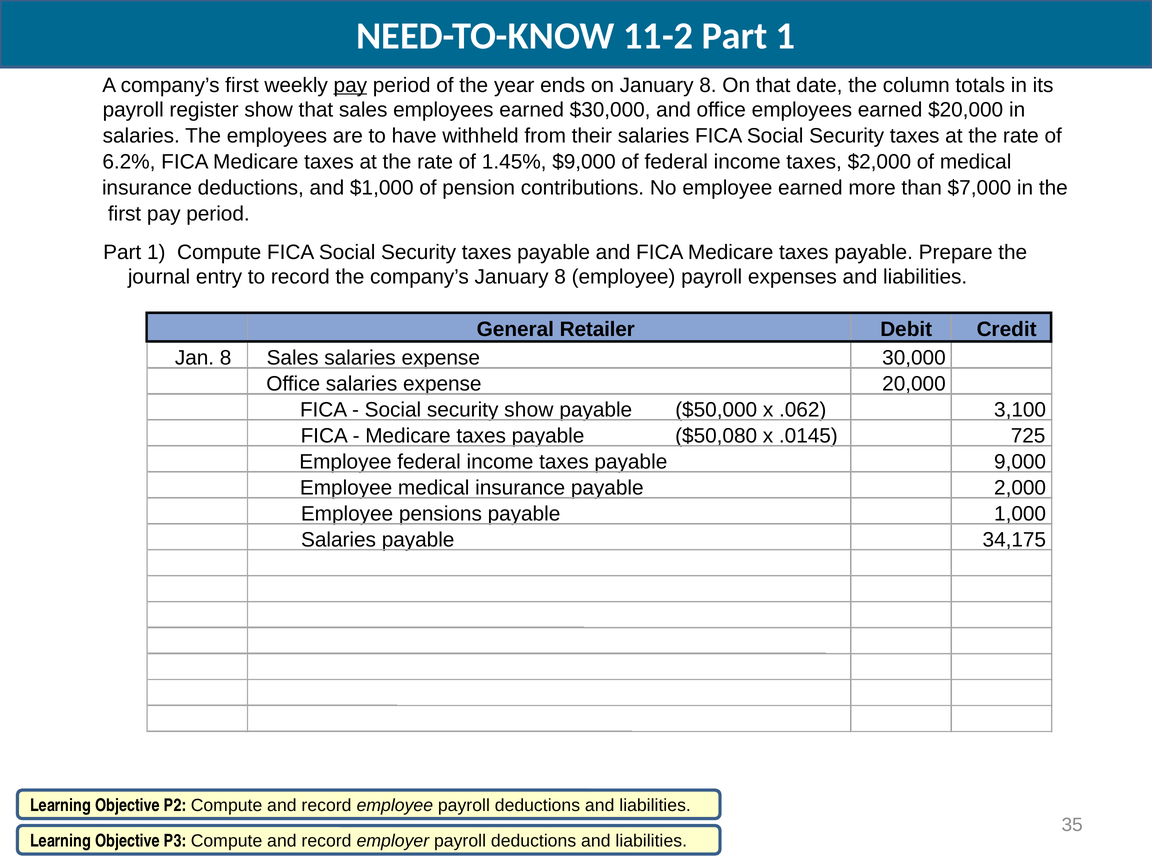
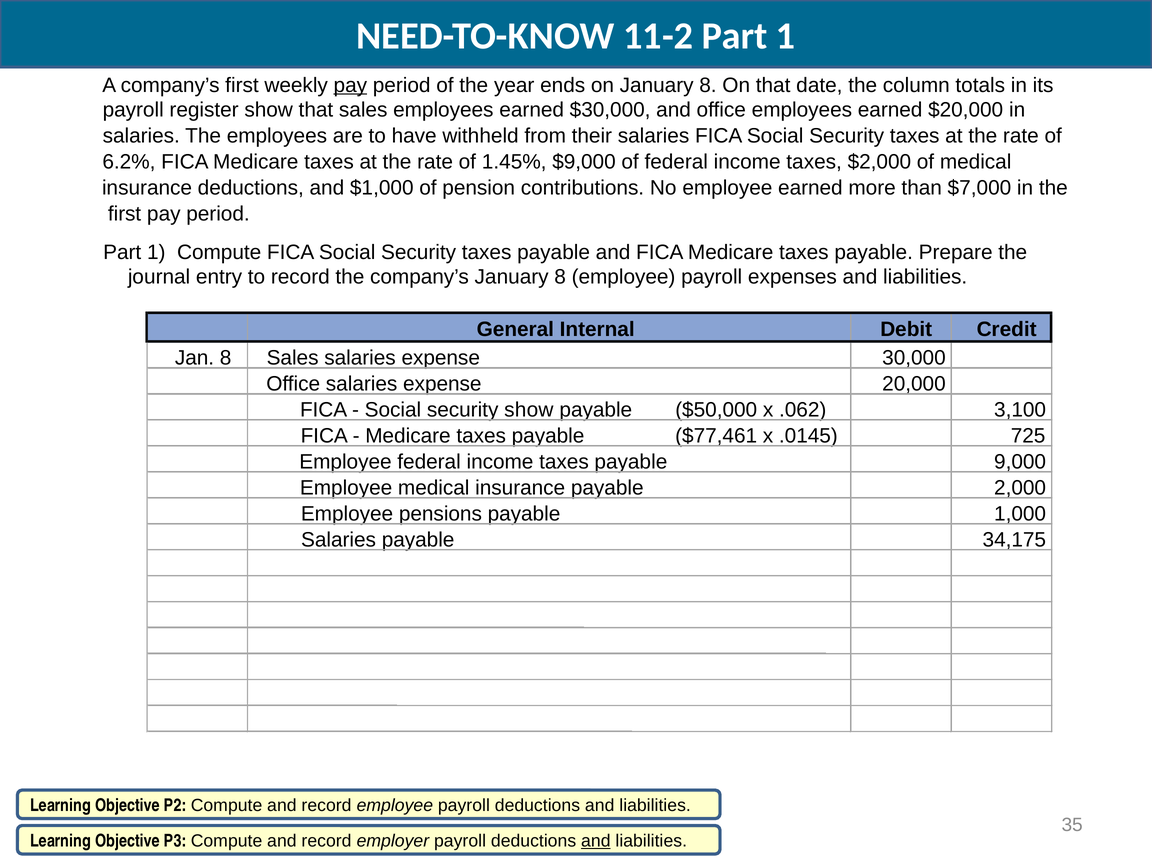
Retailer: Retailer -> Internal
$50,080: $50,080 -> $77,461
and at (596, 841) underline: none -> present
